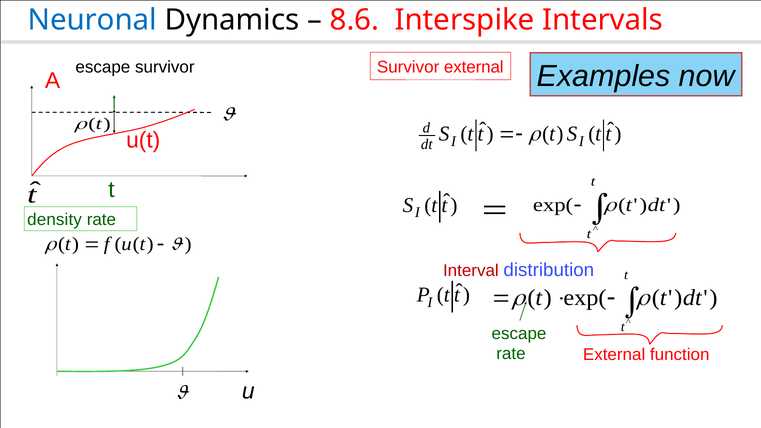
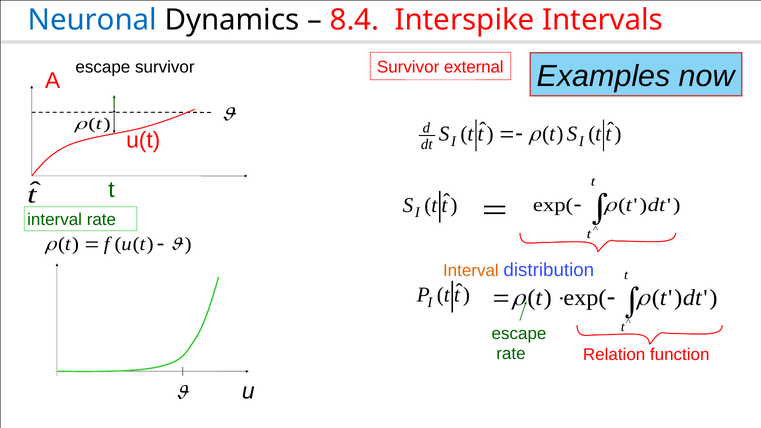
8.6: 8.6 -> 8.4
density at (55, 220): density -> interval
Interval at (471, 270) colour: red -> orange
External at (614, 355): External -> Relation
